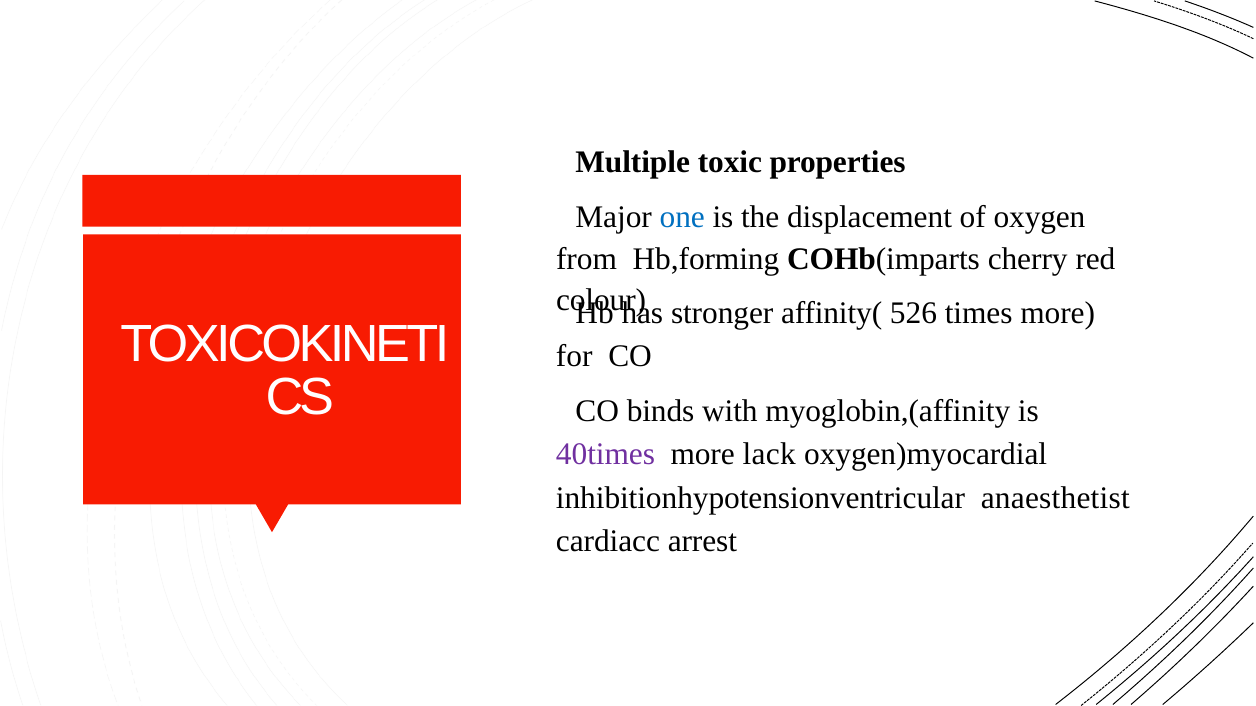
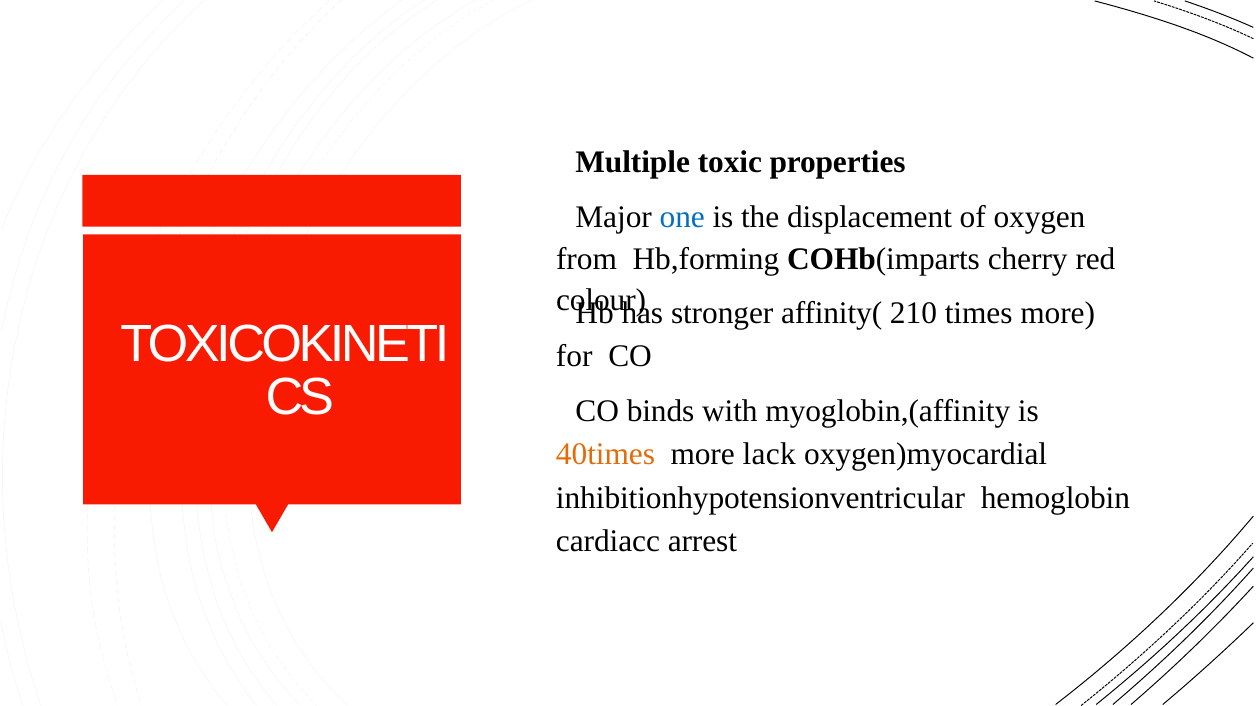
526: 526 -> 210
40times colour: purple -> orange
anaesthetist: anaesthetist -> hemoglobin
